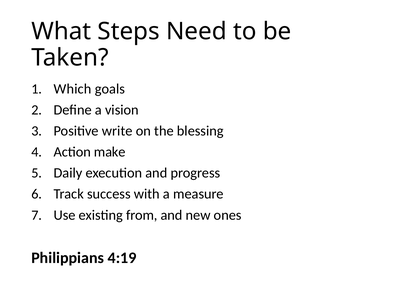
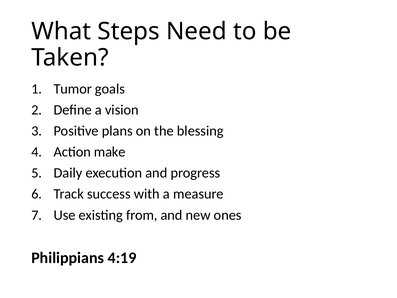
Which: Which -> Tumor
write: write -> plans
